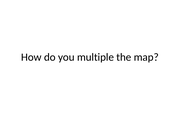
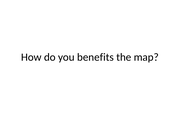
multiple: multiple -> benefits
